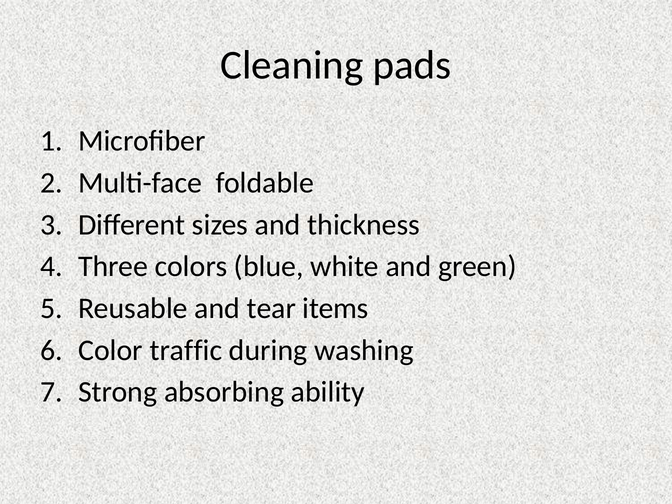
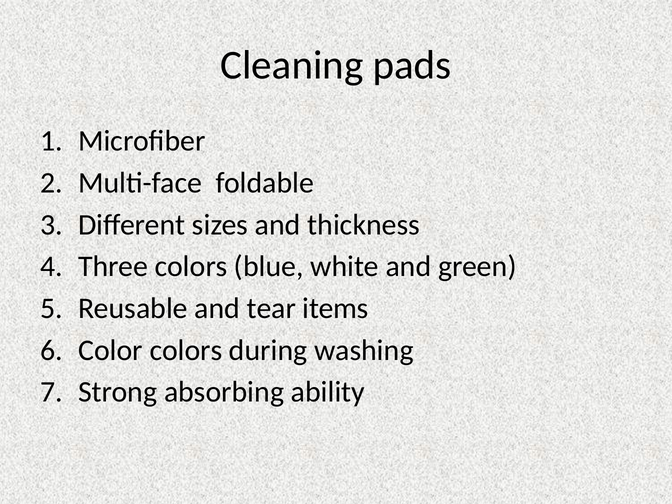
Color traffic: traffic -> colors
